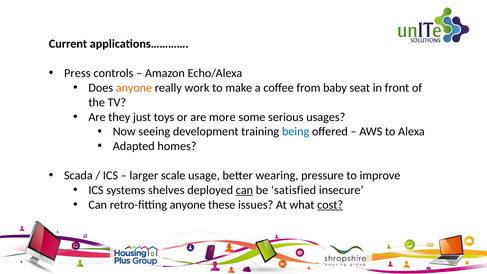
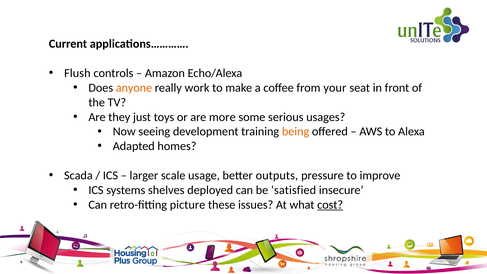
Press: Press -> Flush
baby: baby -> your
being colour: blue -> orange
wearing: wearing -> outputs
can at (244, 190) underline: present -> none
retro-fitting anyone: anyone -> picture
